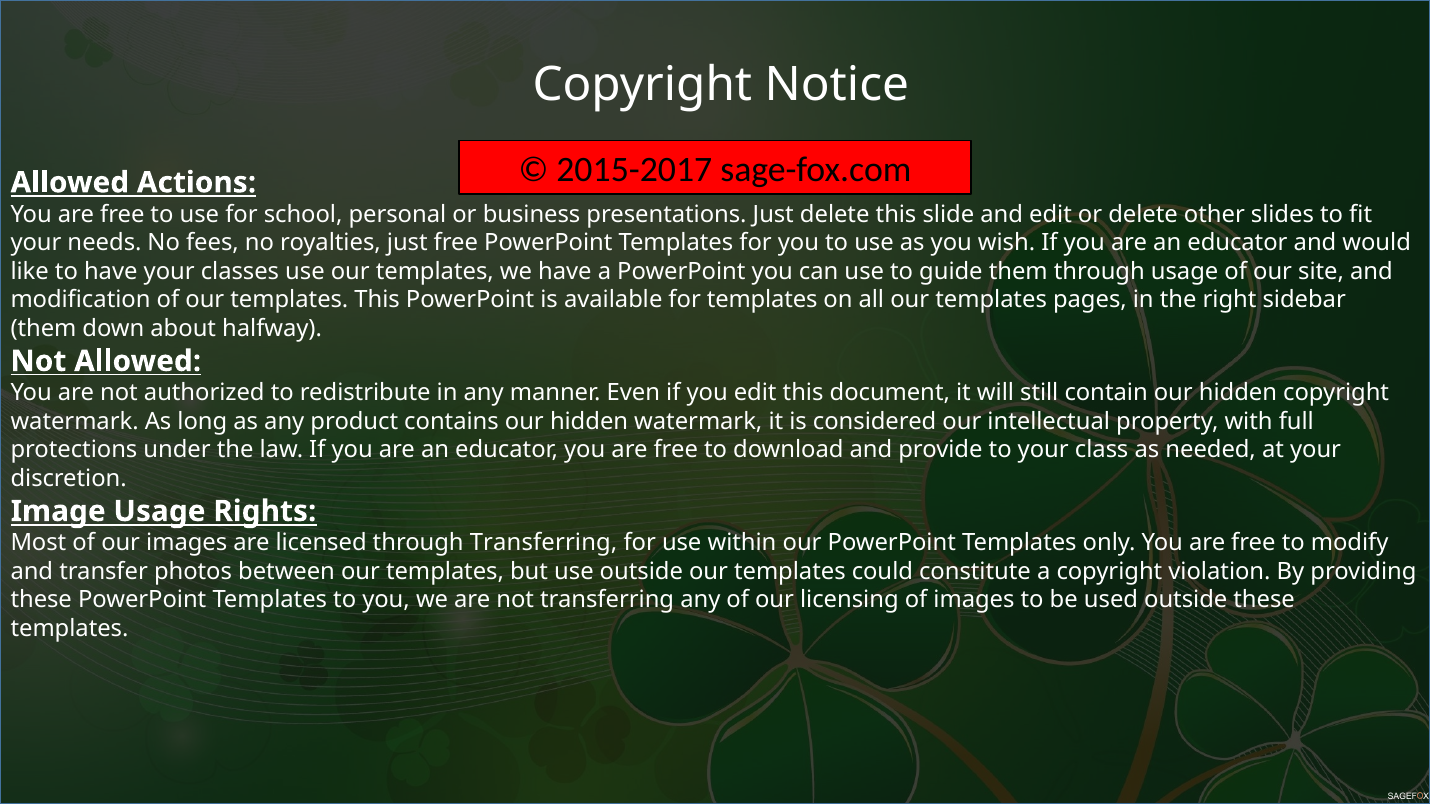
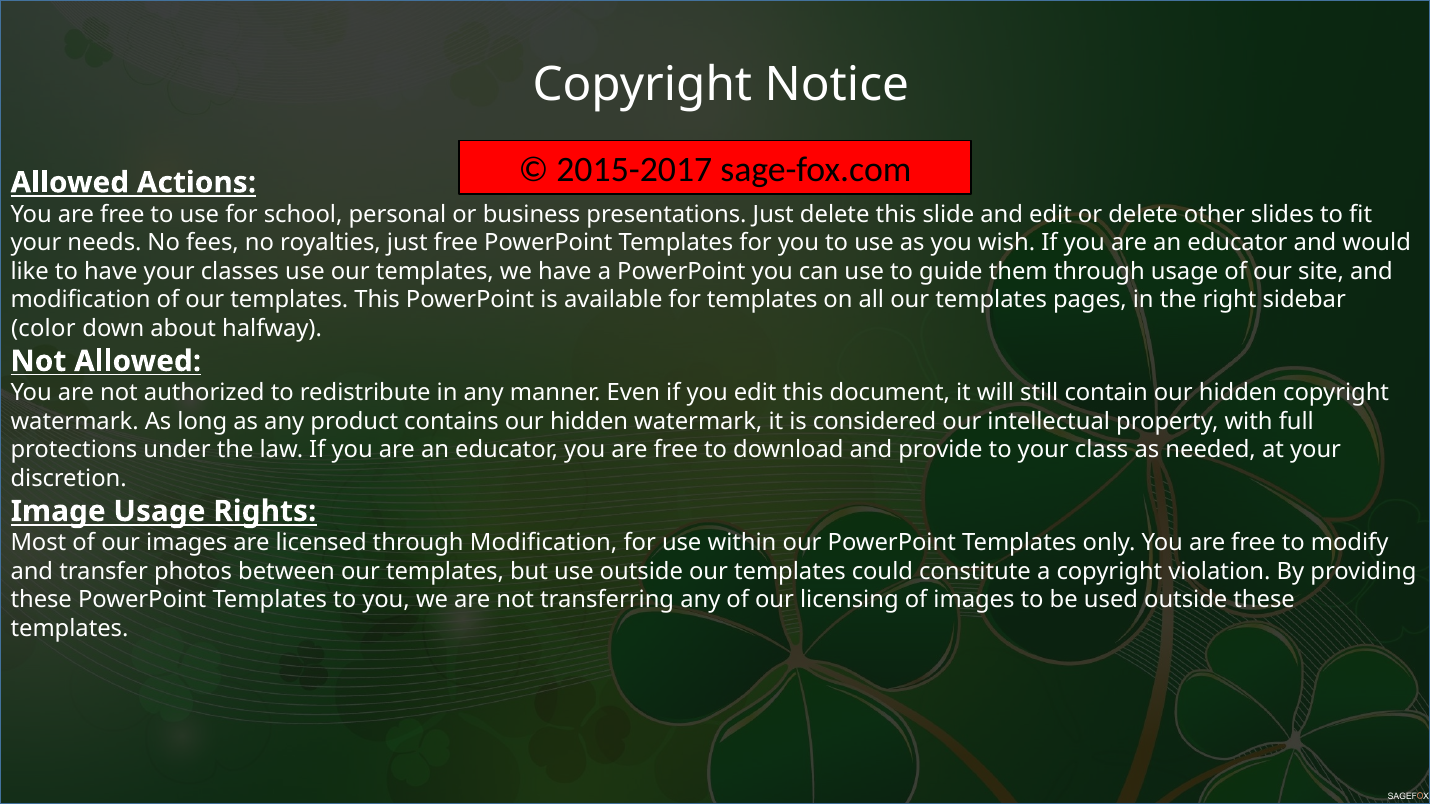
them at (43, 329): them -> color
through Transferring: Transferring -> Modification
